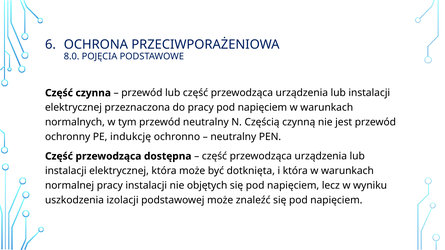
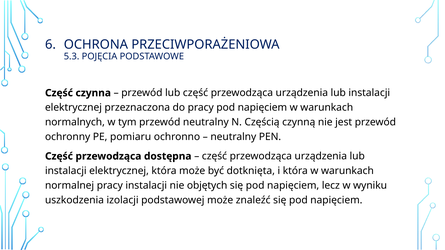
8.0: 8.0 -> 5.3
indukcję: indukcję -> pomiaru
